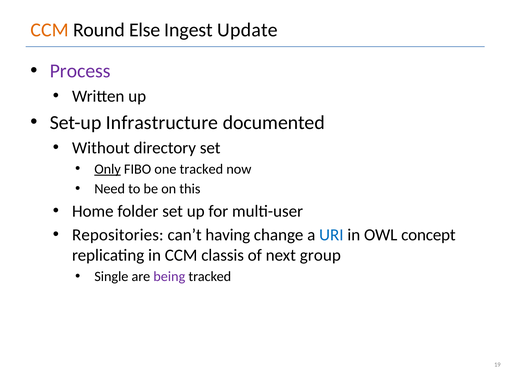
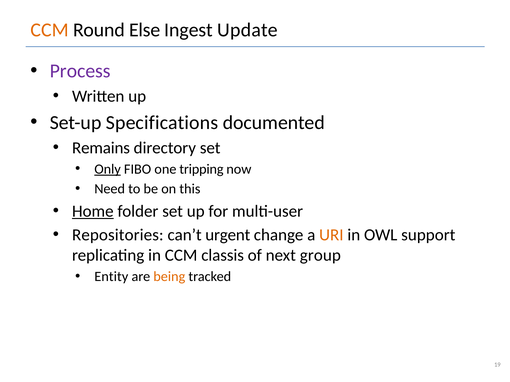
Infrastructure: Infrastructure -> Specifications
Without: Without -> Remains
one tracked: tracked -> tripping
Home underline: none -> present
having: having -> urgent
URI colour: blue -> orange
concept: concept -> support
Single: Single -> Entity
being colour: purple -> orange
